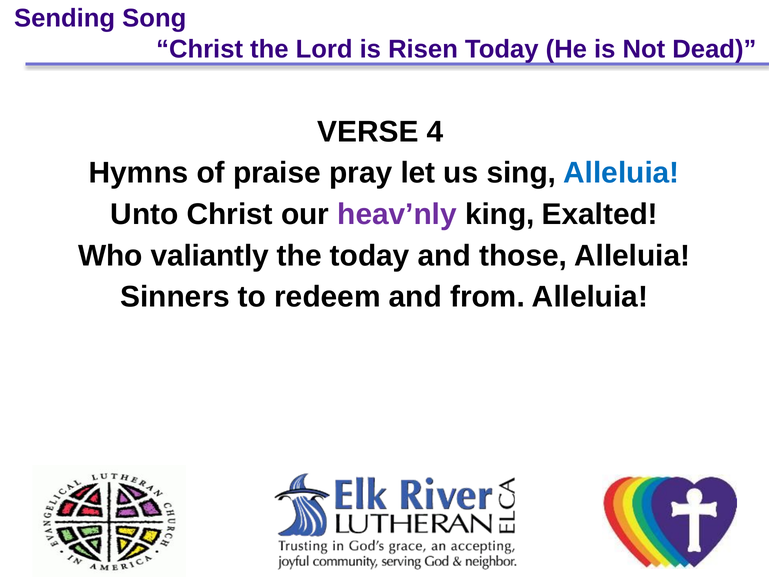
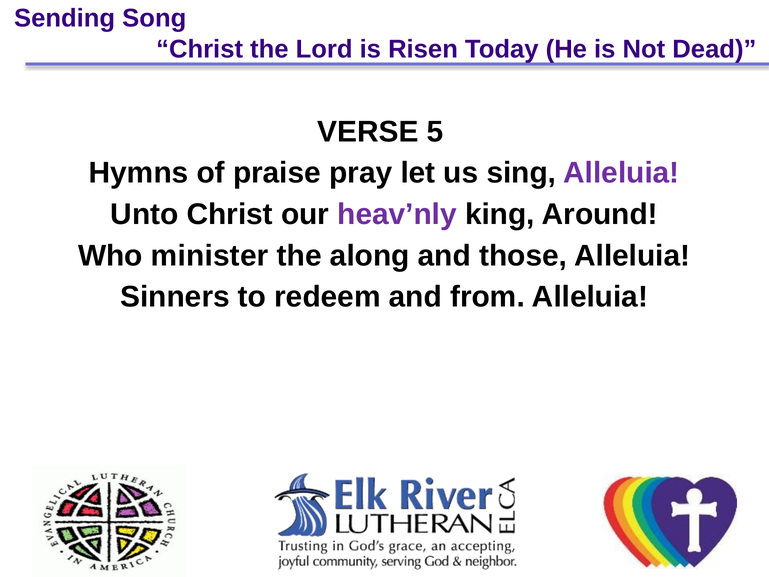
4: 4 -> 5
Alleluia at (621, 173) colour: blue -> purple
Exalted: Exalted -> Around
valiantly: valiantly -> minister
the today: today -> along
